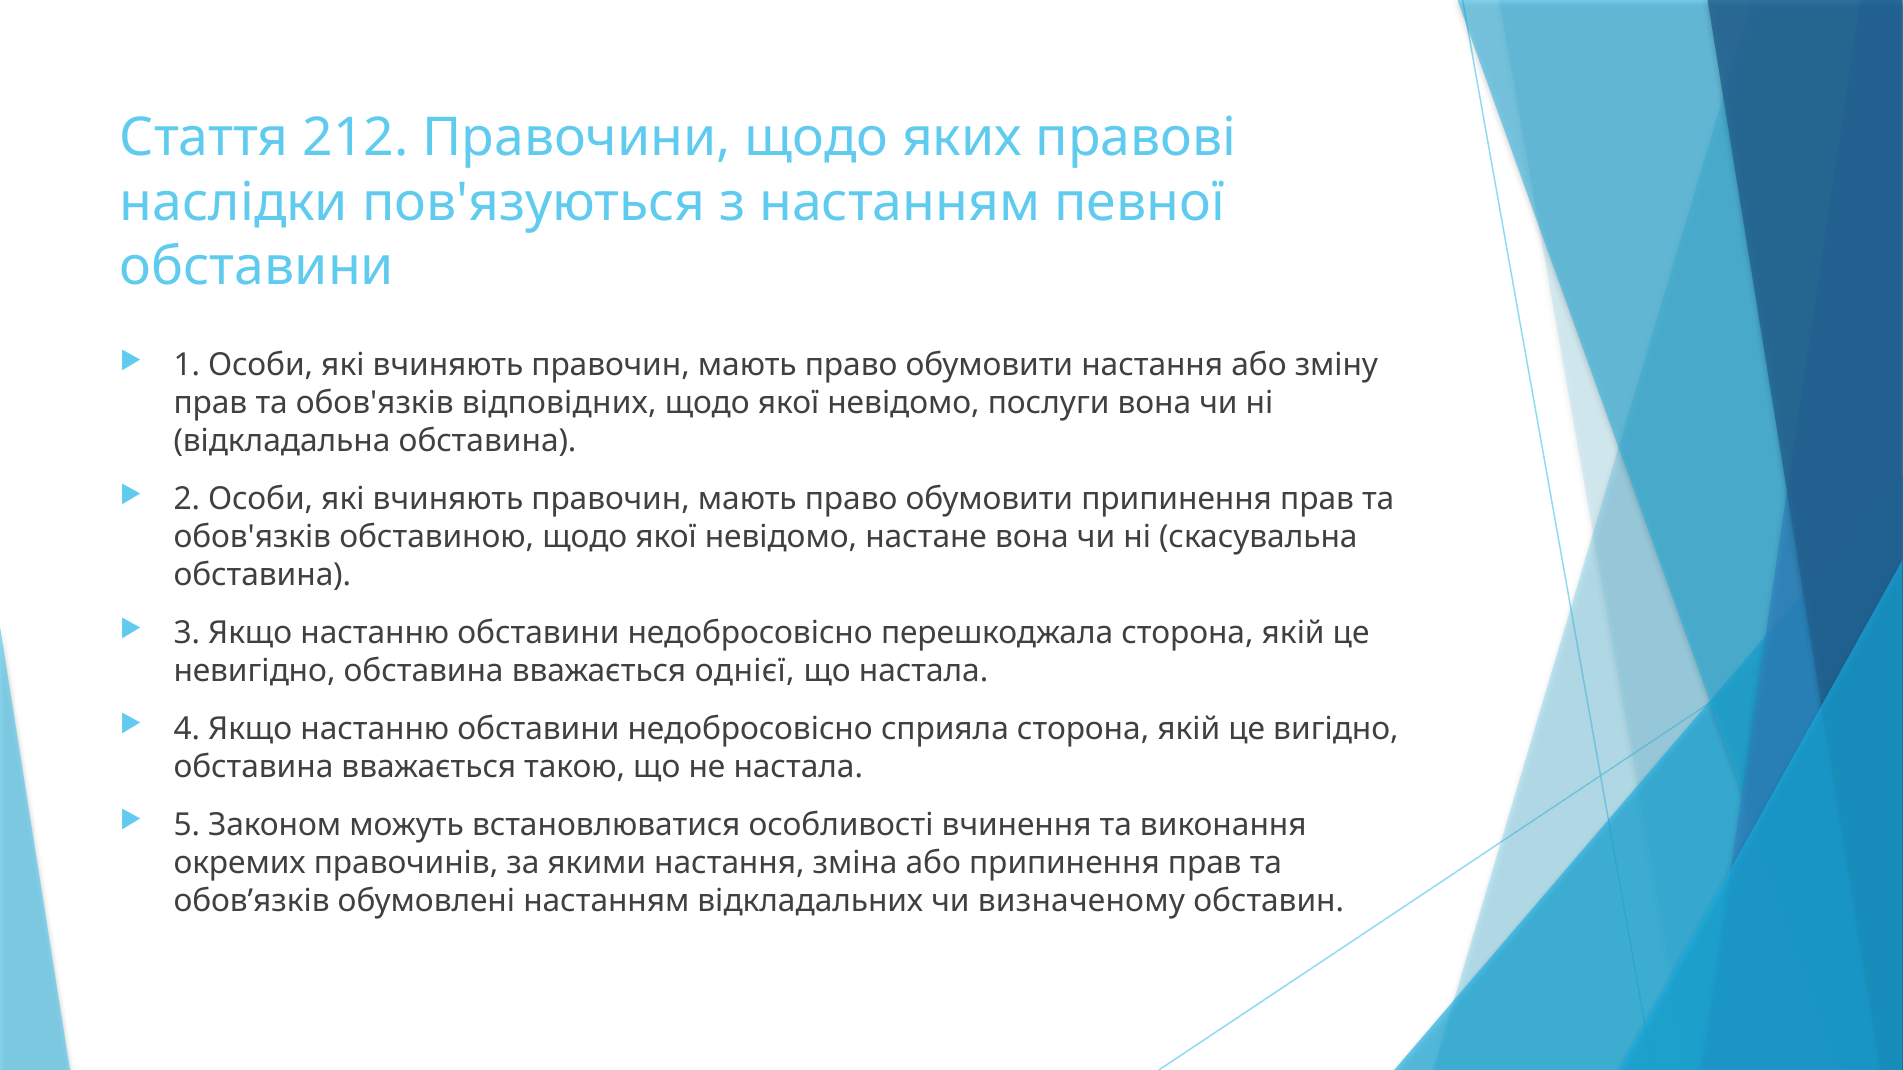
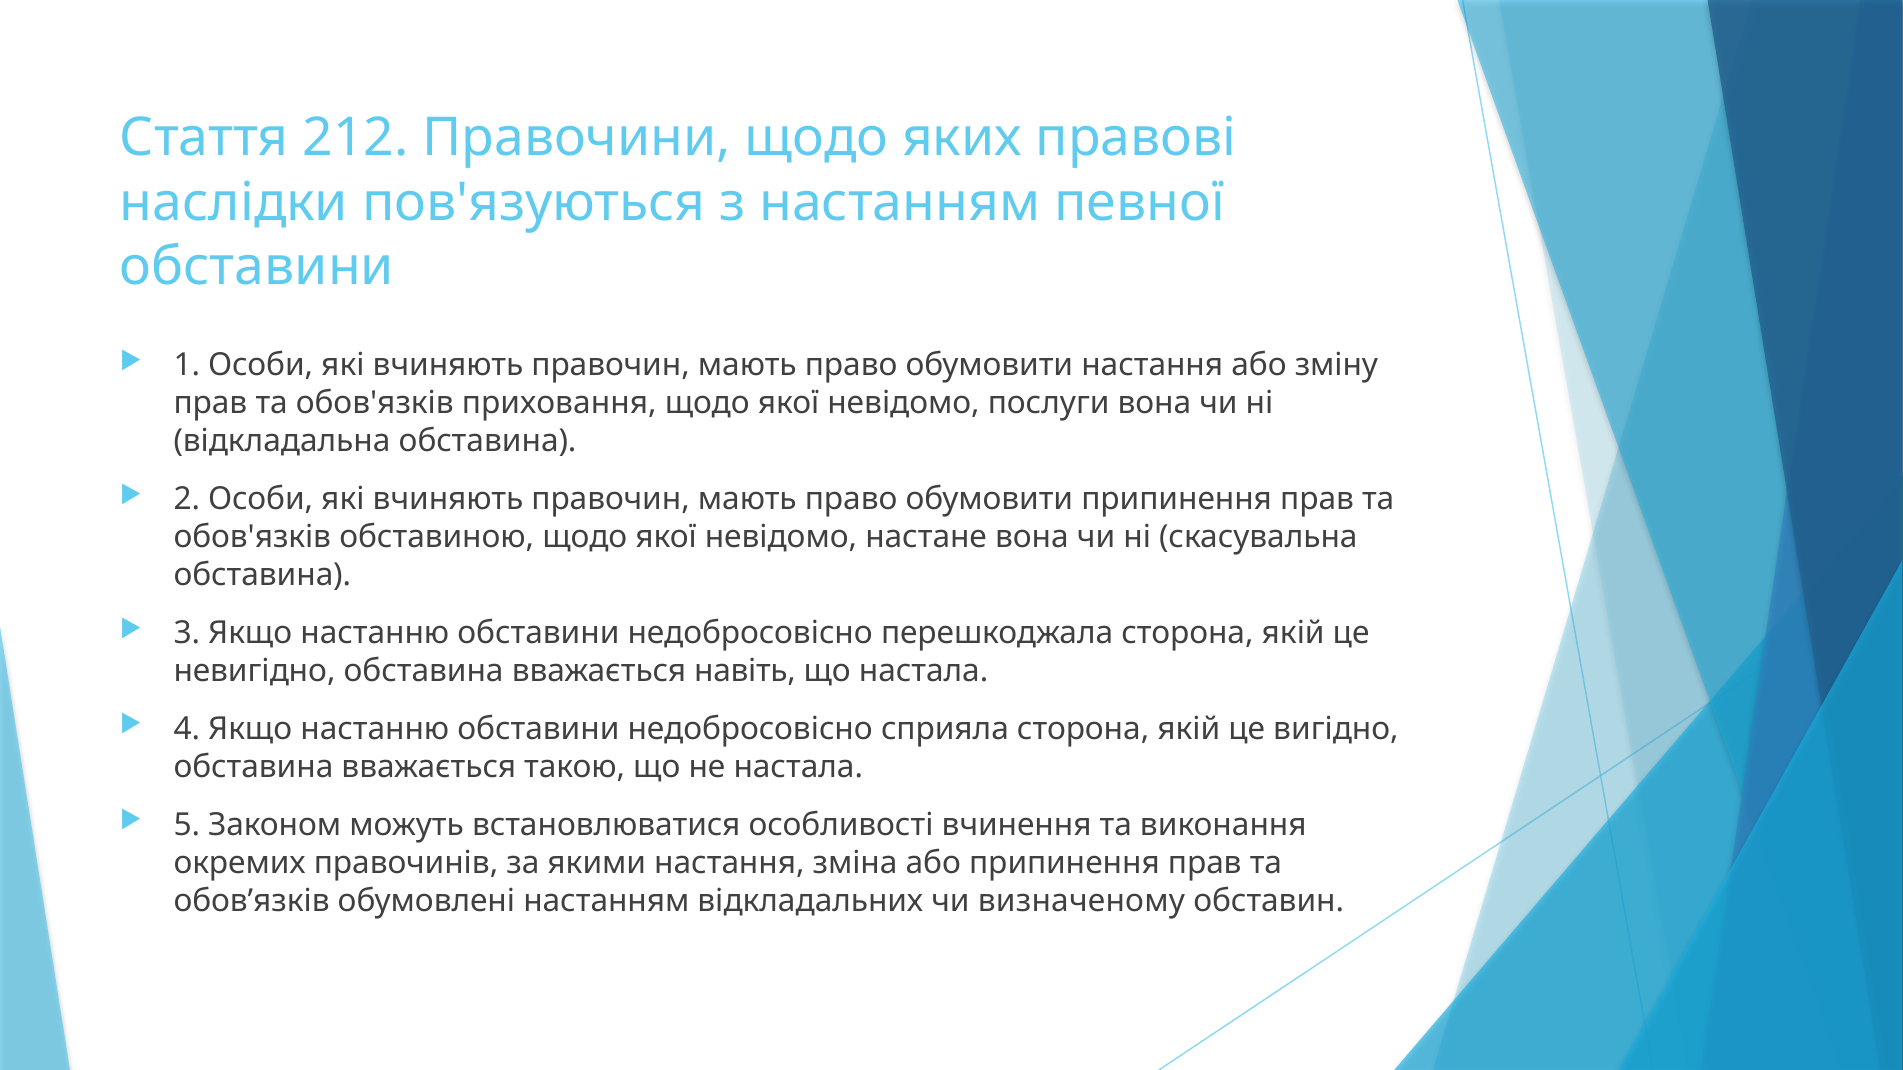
відповідних: відповідних -> приховання
однієї: однієї -> навіть
